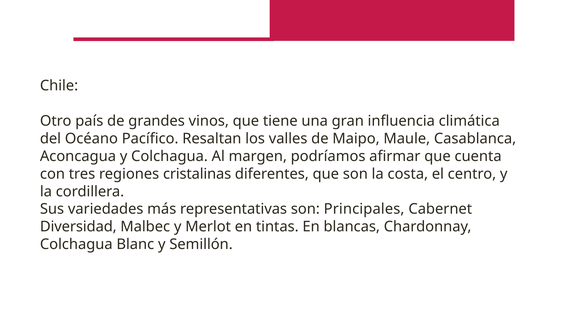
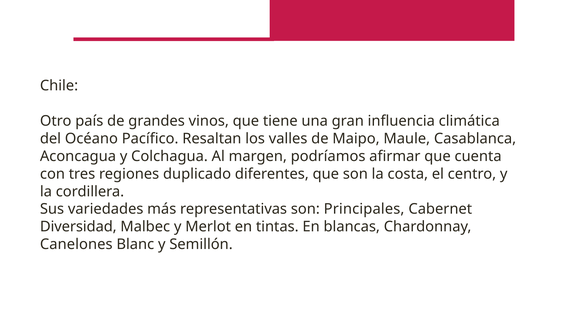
cristalinas: cristalinas -> duplicado
Colchagua at (76, 244): Colchagua -> Canelones
